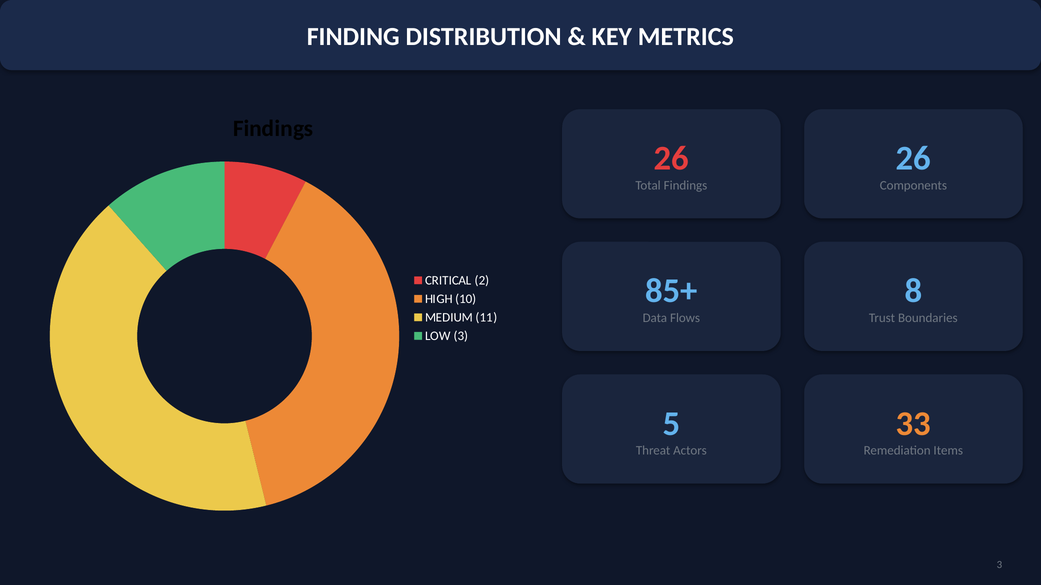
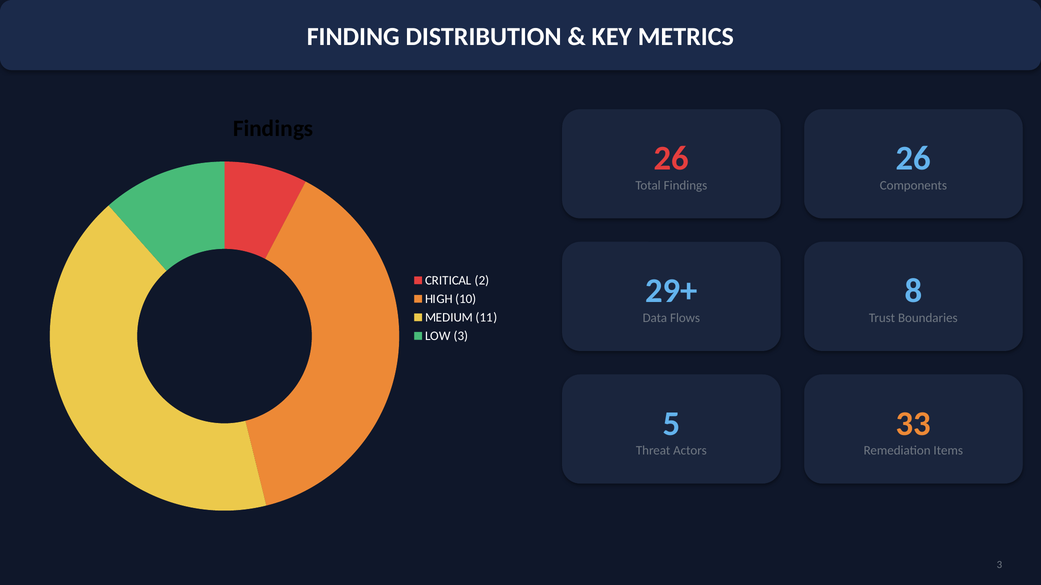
85+: 85+ -> 29+
